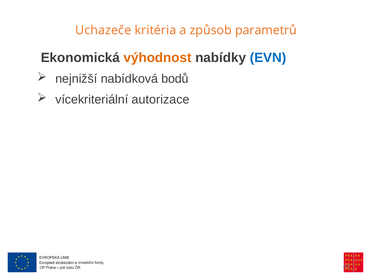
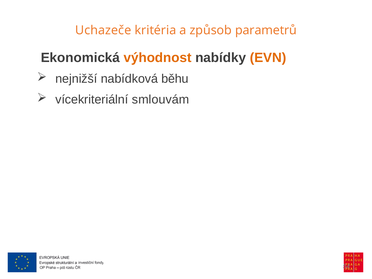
EVN colour: blue -> orange
bodů: bodů -> běhu
autorizace: autorizace -> smlouvám
